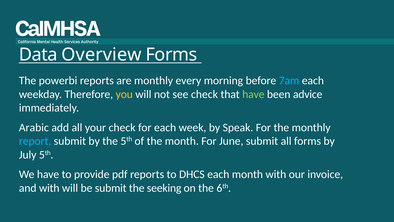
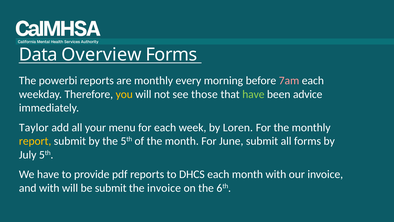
7am colour: light blue -> pink
see check: check -> those
Arabic: Arabic -> Taylor
your check: check -> menu
Speak: Speak -> Loren
report colour: light blue -> yellow
the seeking: seeking -> invoice
